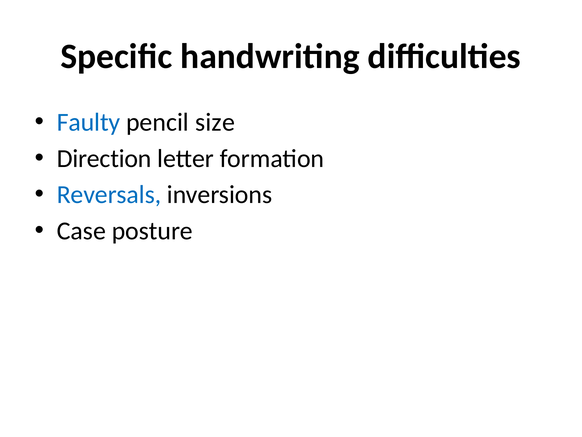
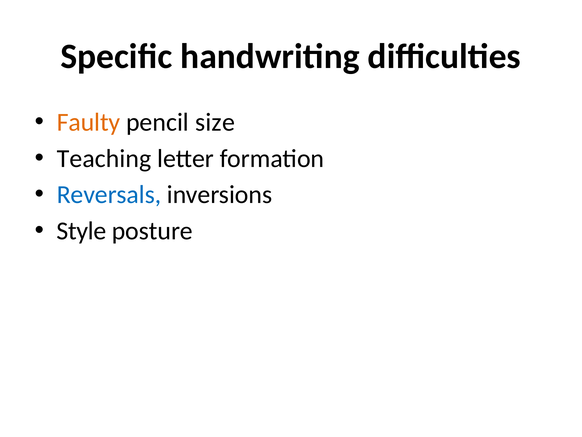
Faulty colour: blue -> orange
Direction: Direction -> Teaching
Case: Case -> Style
